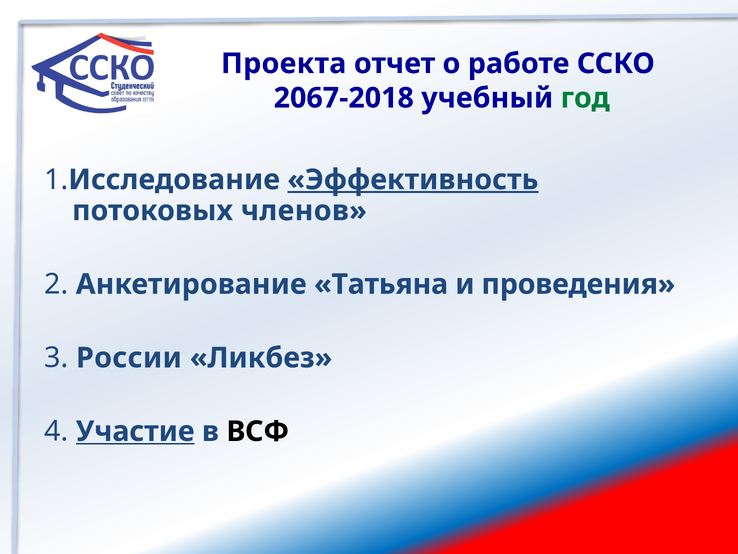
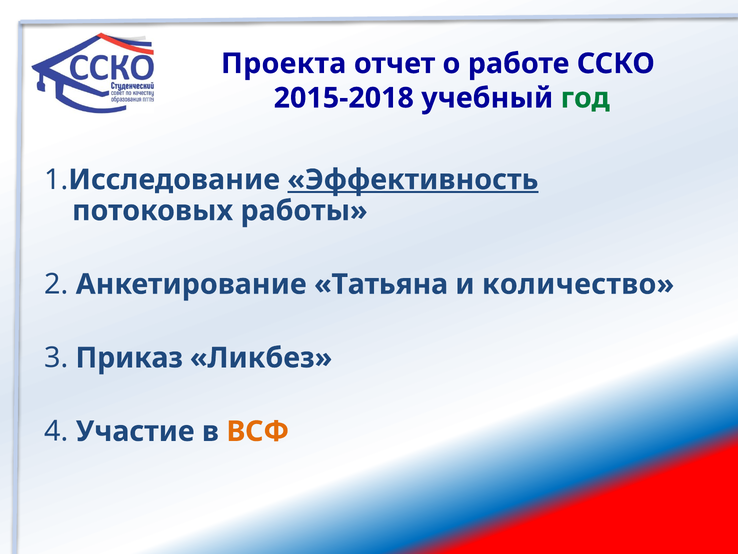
2067-2018: 2067-2018 -> 2015-2018
членов: членов -> работы
проведения: проведения -> количество
России: России -> Приказ
Участие underline: present -> none
ВСФ colour: black -> orange
